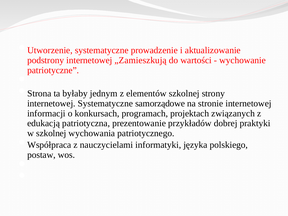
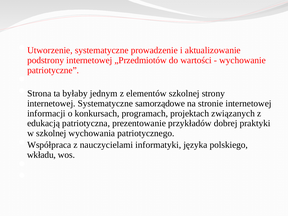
„Zamieszkują: „Zamieszkują -> „Przedmiotów
postaw: postaw -> wkładu
